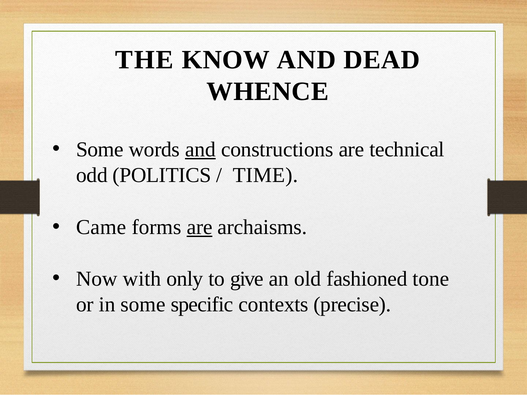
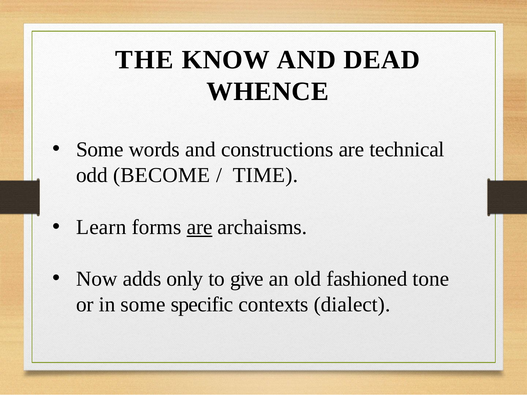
and at (200, 150) underline: present -> none
POLITICS: POLITICS -> BECOME
Came: Came -> Learn
with: with -> adds
precise: precise -> dialect
